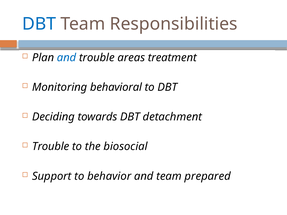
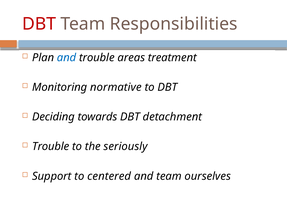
DBT at (39, 24) colour: blue -> red
behavioral: behavioral -> normative
biosocial: biosocial -> seriously
behavior: behavior -> centered
prepared: prepared -> ourselves
